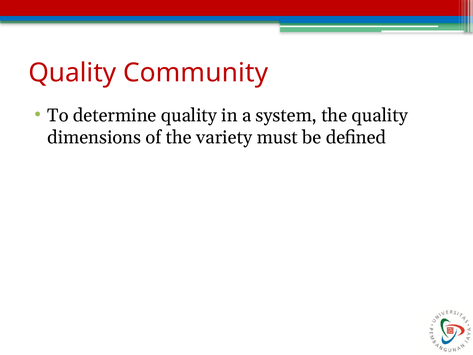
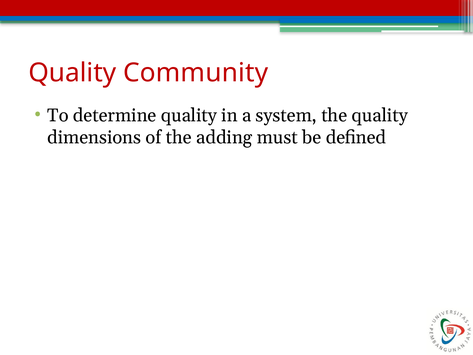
variety: variety -> adding
